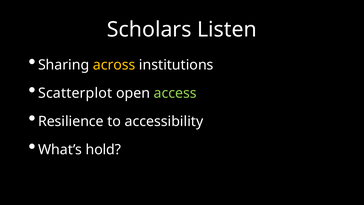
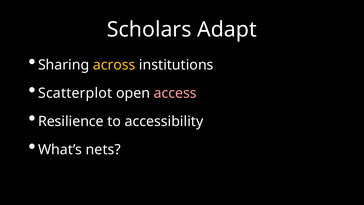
Listen: Listen -> Adapt
access colour: light green -> pink
hold: hold -> nets
